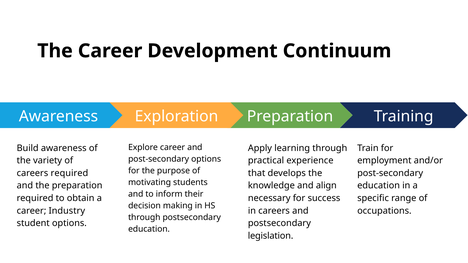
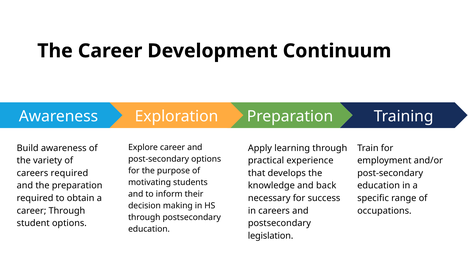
align: align -> back
career Industry: Industry -> Through
